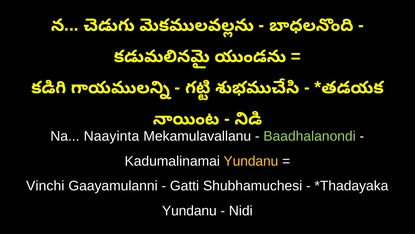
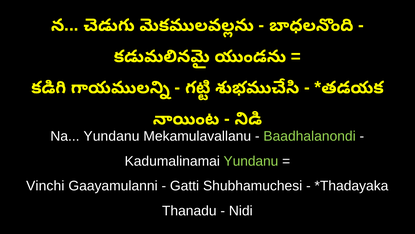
Na Naayinta: Naayinta -> Yundanu
Yundanu at (251, 161) colour: yellow -> light green
Yundanu at (189, 211): Yundanu -> Thanadu
